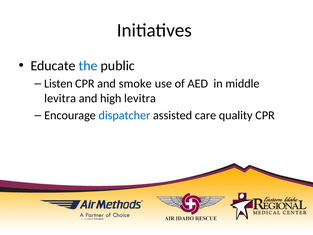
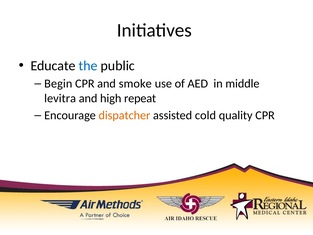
Listen: Listen -> Begin
high levitra: levitra -> repeat
dispatcher colour: blue -> orange
care: care -> cold
